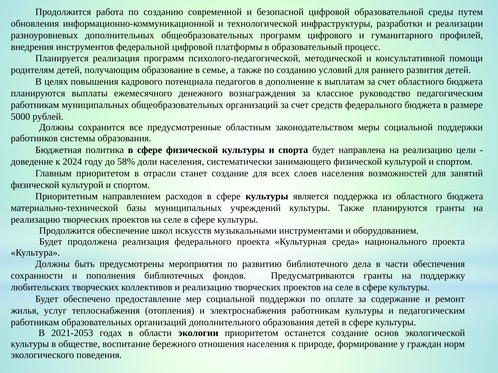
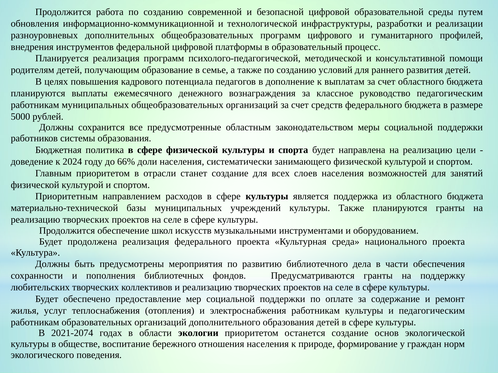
58%: 58% -> 66%
2021-2053: 2021-2053 -> 2021-2074
